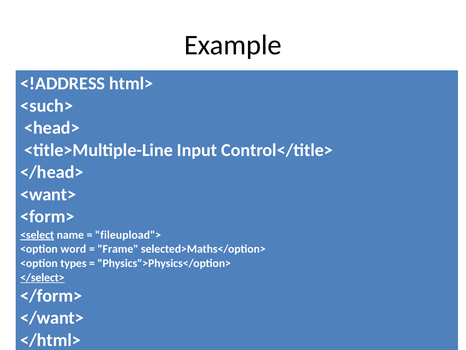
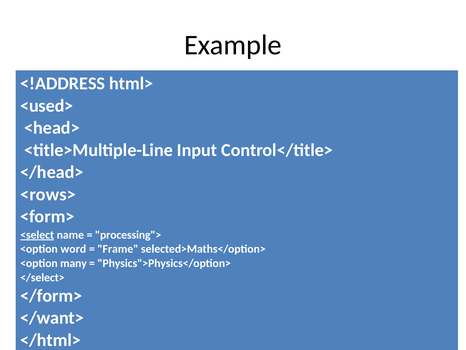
<such>: <such> -> <used>
<want>: <want> -> <rows>
fileupload">: fileupload"> -> processing">
types: types -> many
</select> underline: present -> none
